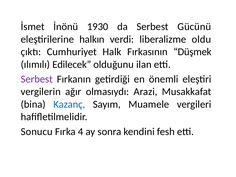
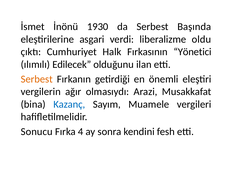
Gücünü: Gücünü -> Başında
halkın: halkın -> asgari
Düşmek: Düşmek -> Yönetici
Serbest at (37, 79) colour: purple -> orange
